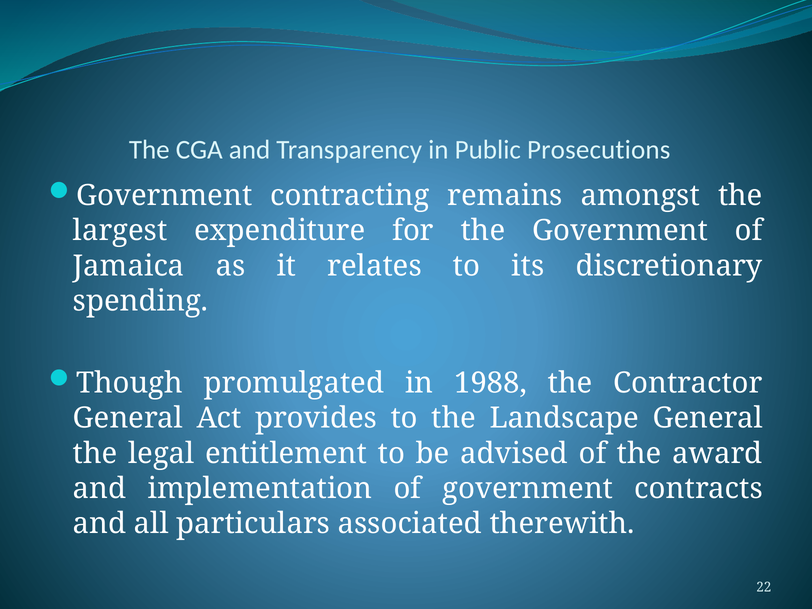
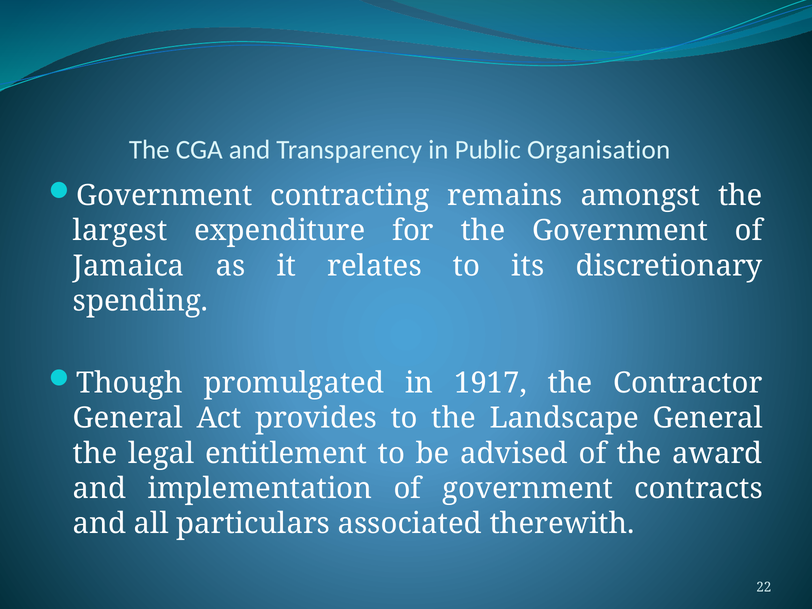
Prosecutions: Prosecutions -> Organisation
1988: 1988 -> 1917
